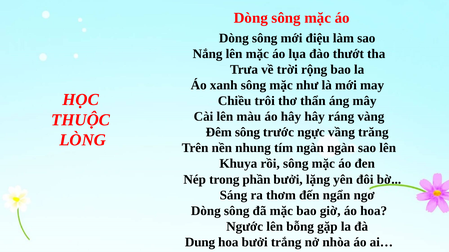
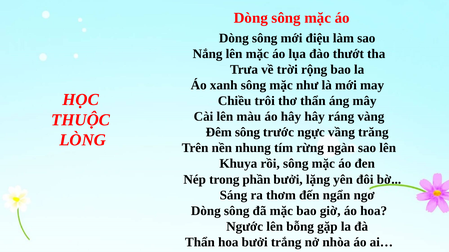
tím ngàn: ngàn -> rừng
Dung at (200, 243): Dung -> Thẩn
